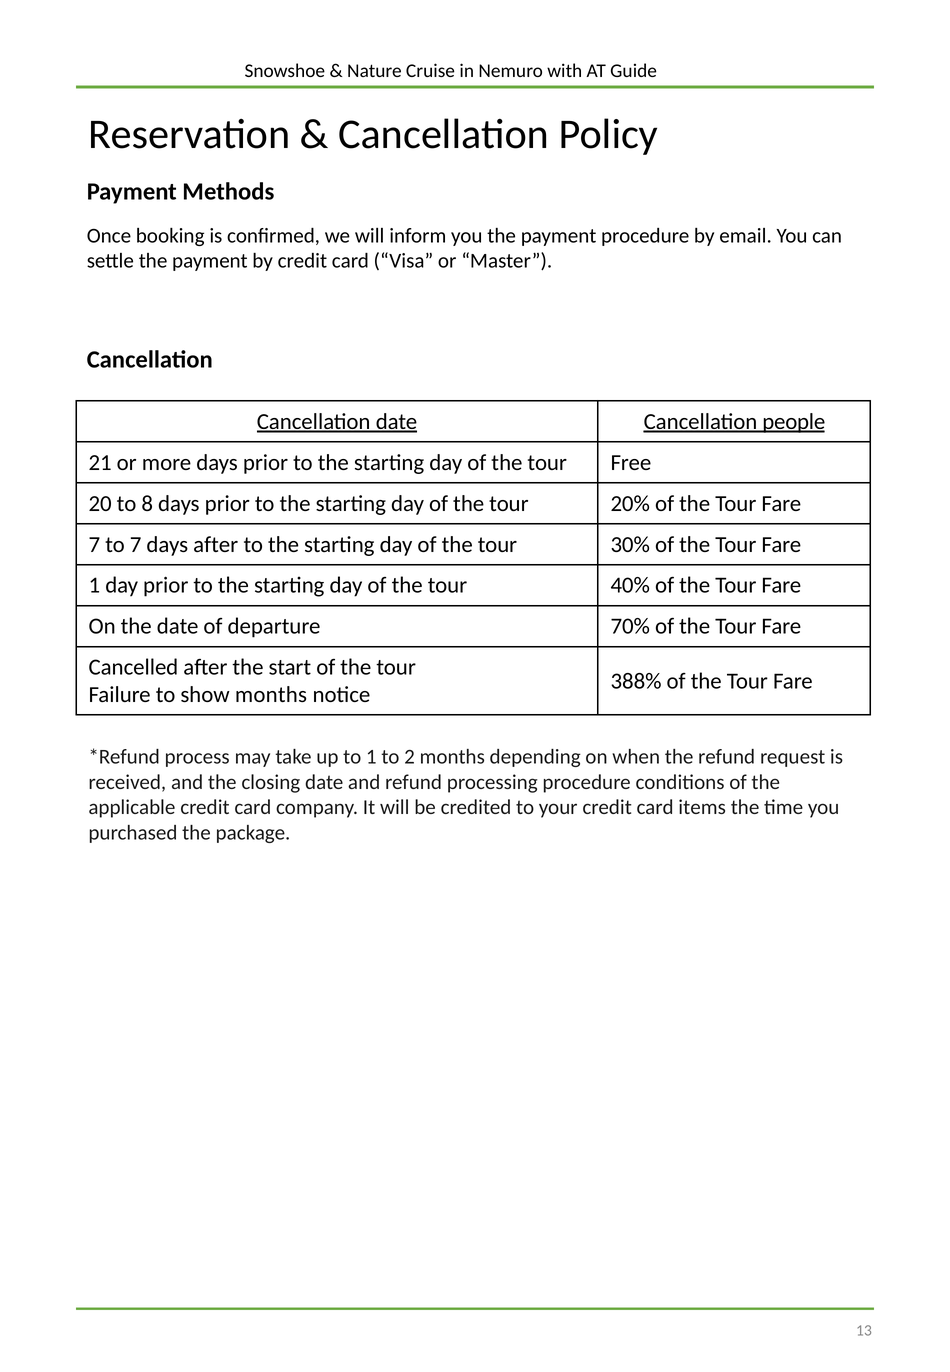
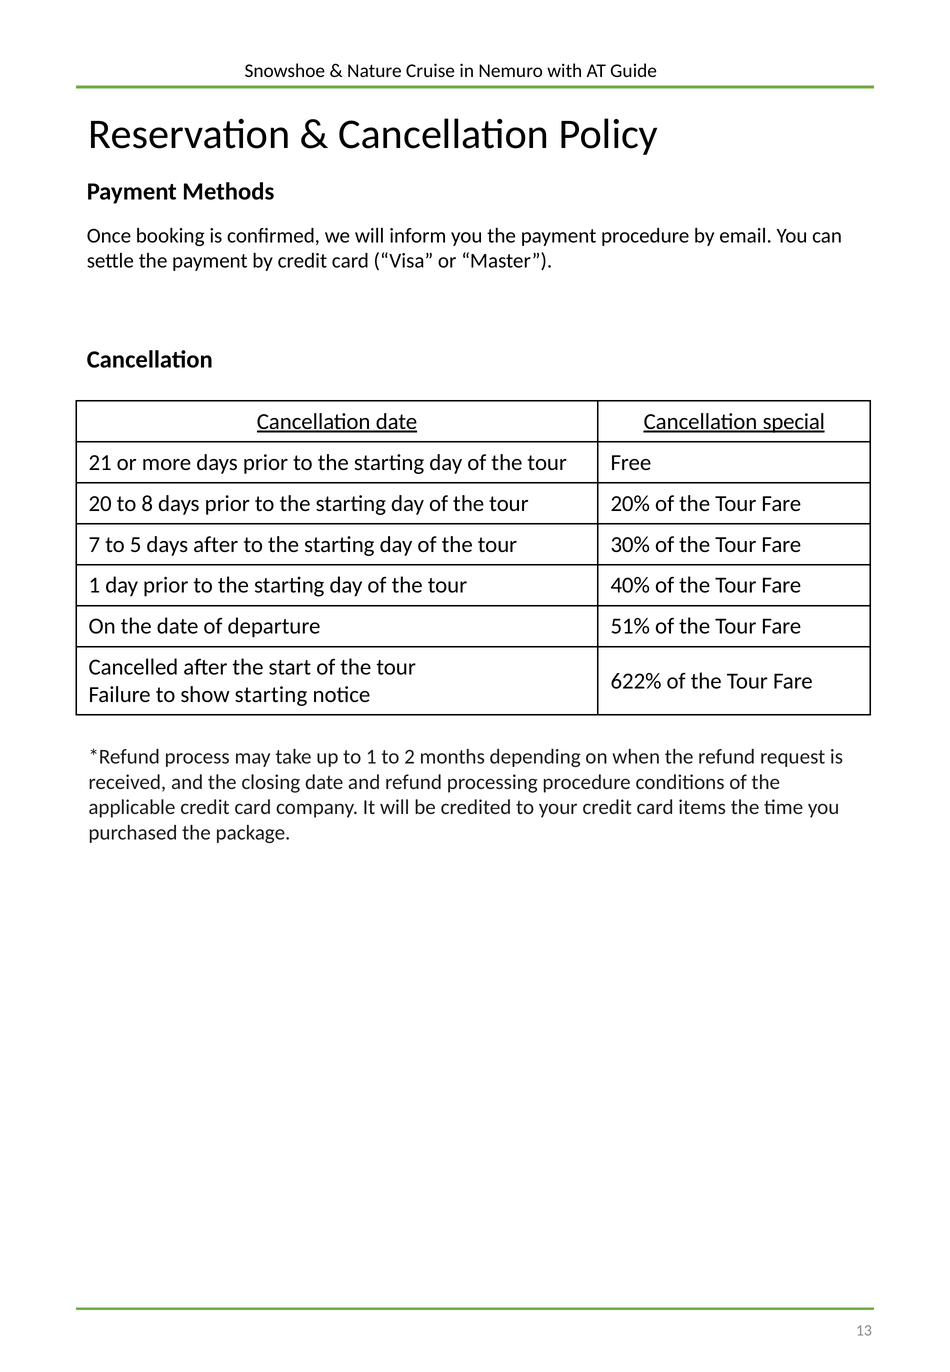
people: people -> special
to 7: 7 -> 5
70%: 70% -> 51%
388%: 388% -> 622%
show months: months -> starting
